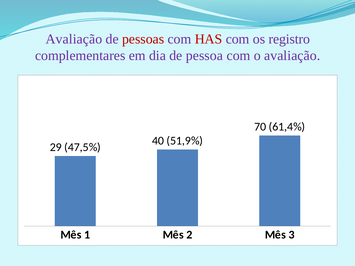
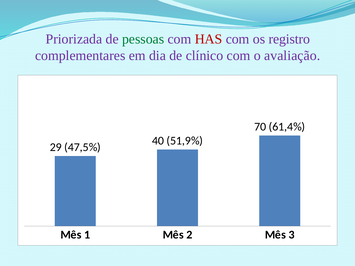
Avaliação at (74, 39): Avaliação -> Priorizada
pessoas colour: red -> green
pessoa: pessoa -> clínico
